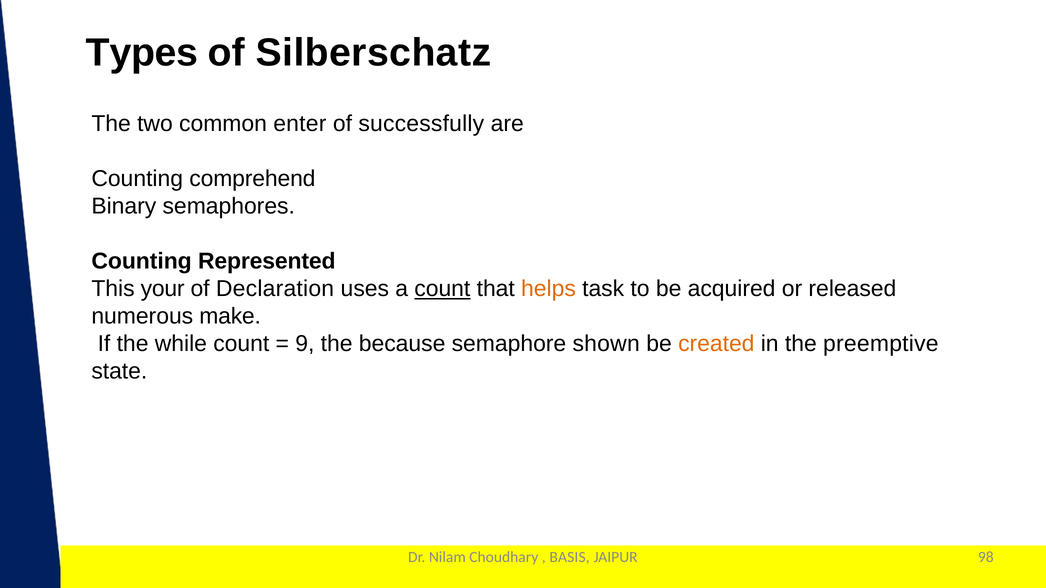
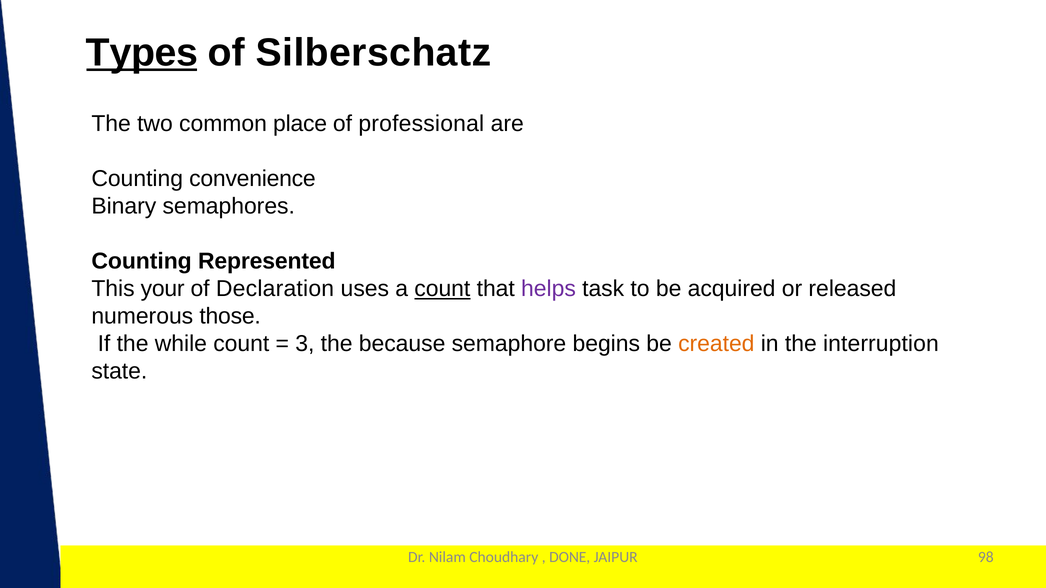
Types underline: none -> present
enter: enter -> place
successfully: successfully -> professional
comprehend: comprehend -> convenience
helps colour: orange -> purple
make: make -> those
9: 9 -> 3
shown: shown -> begins
preemptive: preemptive -> interruption
BASIS: BASIS -> DONE
